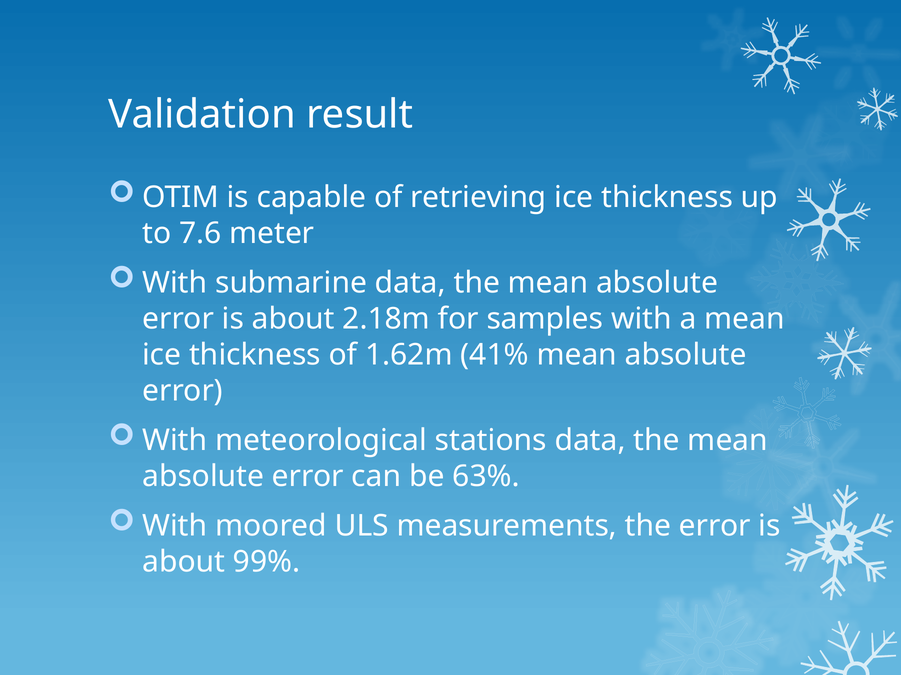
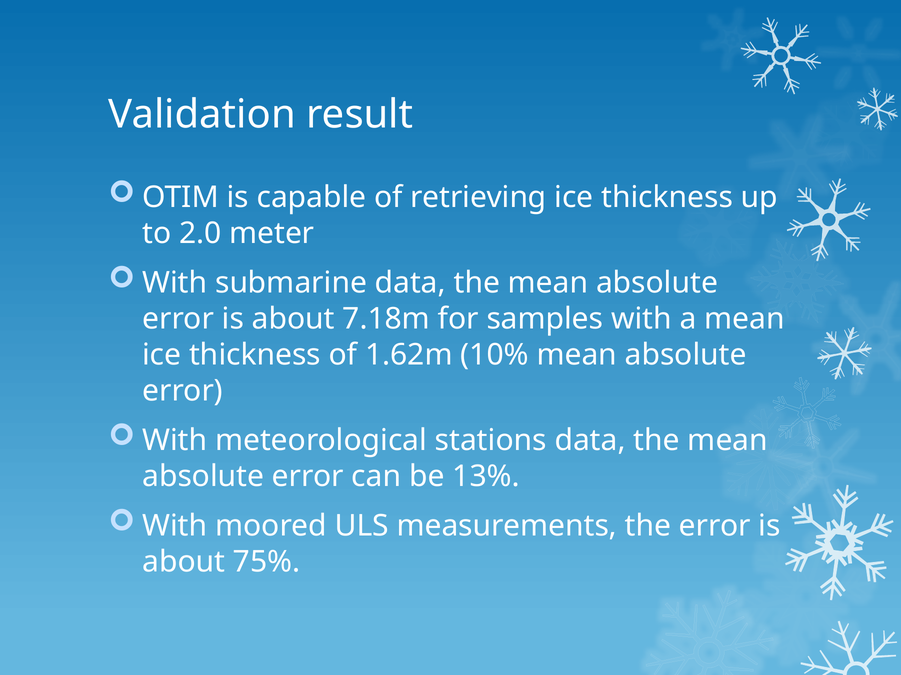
7.6: 7.6 -> 2.0
2.18m: 2.18m -> 7.18m
41%: 41% -> 10%
63%: 63% -> 13%
99%: 99% -> 75%
